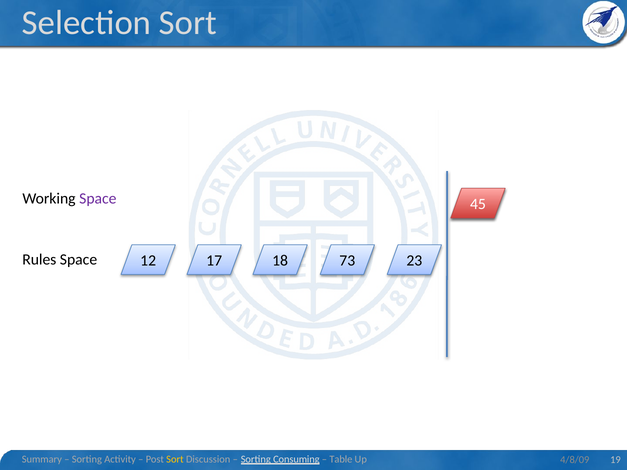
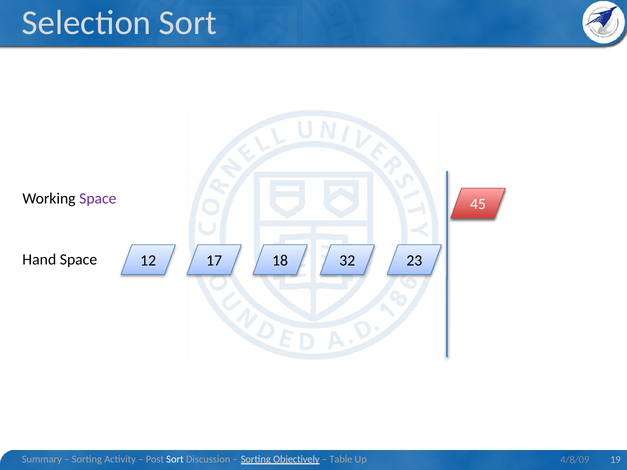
Rules: Rules -> Hand
73: 73 -> 32
Sort at (175, 459) colour: yellow -> white
Consuming: Consuming -> Objectively
